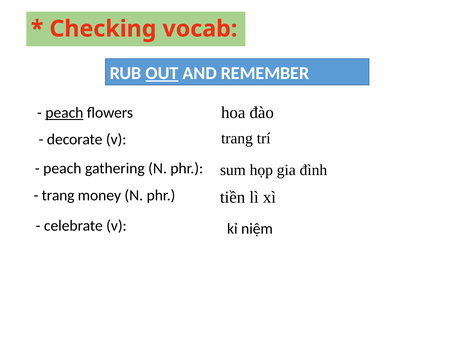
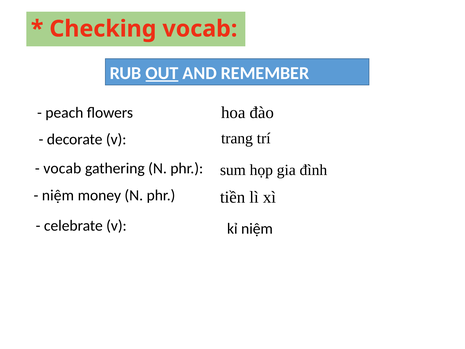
peach at (64, 113) underline: present -> none
peach at (62, 168): peach -> vocab
trang at (58, 195): trang -> niệm
